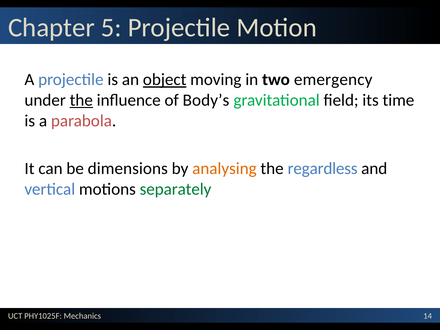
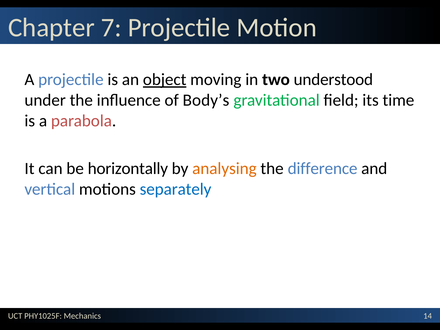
5: 5 -> 7
emergency: emergency -> understood
the at (81, 100) underline: present -> none
dimensions: dimensions -> horizontally
regardless: regardless -> difference
separately colour: green -> blue
